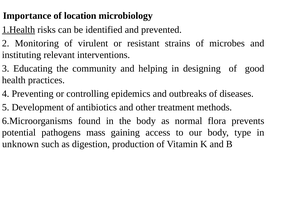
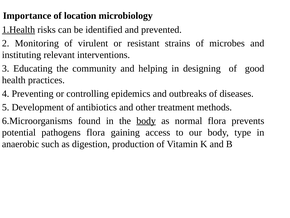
body at (146, 121) underline: none -> present
pathogens mass: mass -> flora
unknown: unknown -> anaerobic
